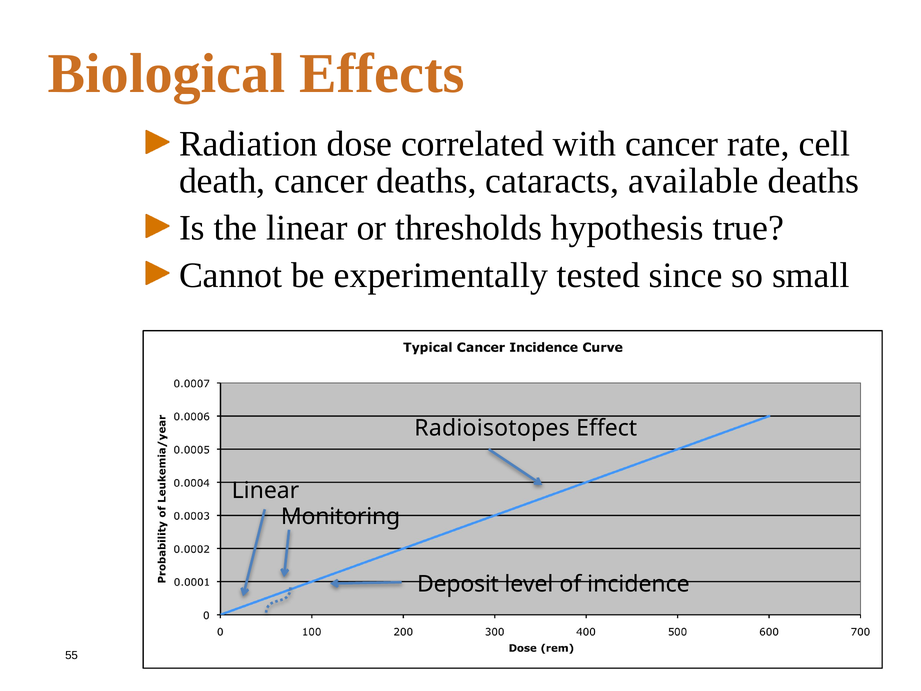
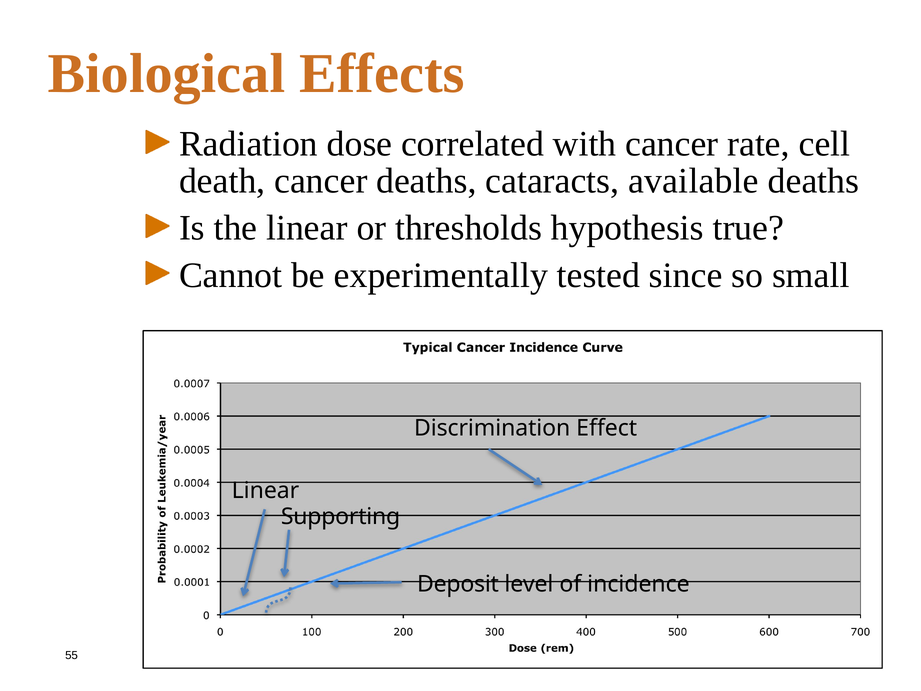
Radioisotopes: Radioisotopes -> Discrimination
Monitoring: Monitoring -> Supporting
